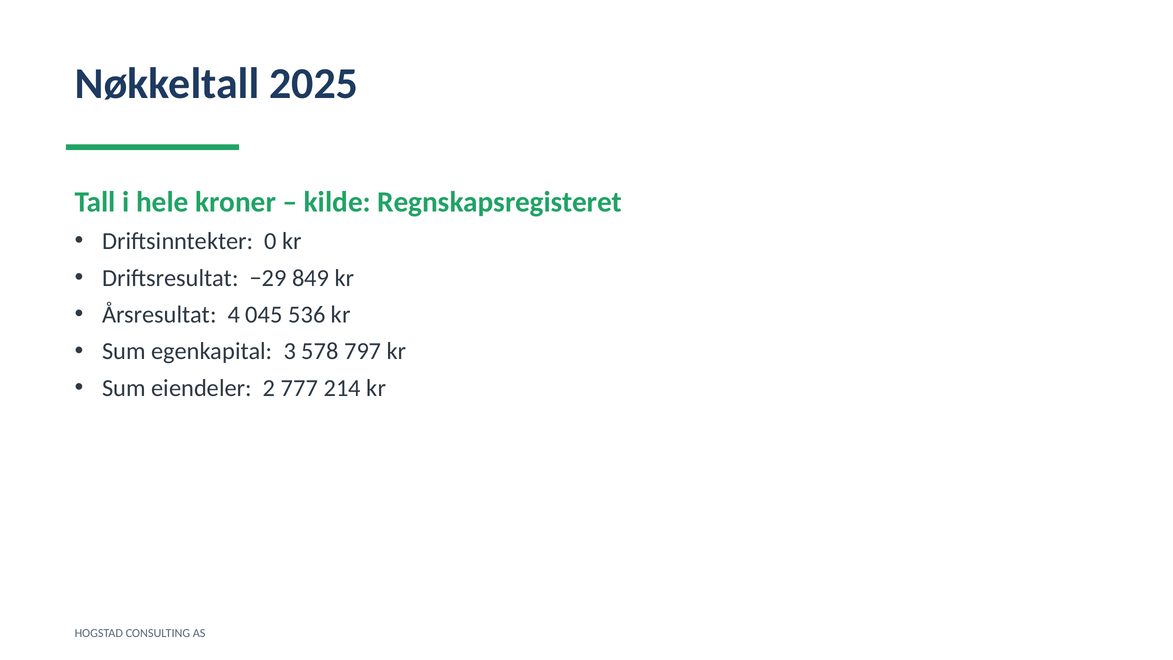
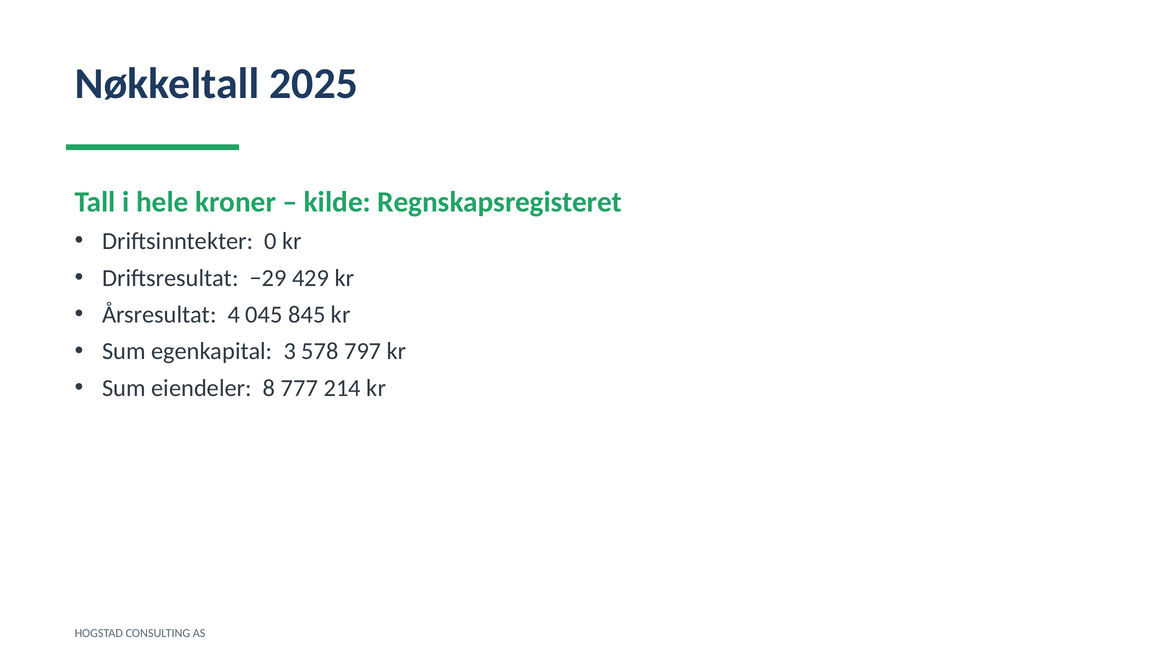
849: 849 -> 429
536: 536 -> 845
2: 2 -> 8
